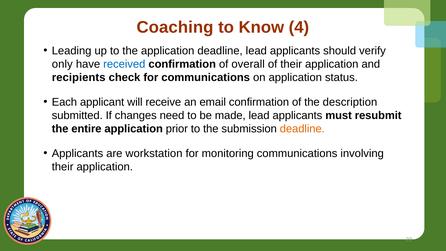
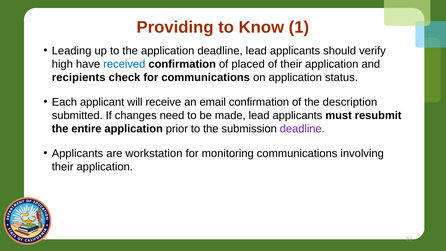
Coaching: Coaching -> Providing
4: 4 -> 1
only: only -> high
overall: overall -> placed
deadline at (302, 129) colour: orange -> purple
